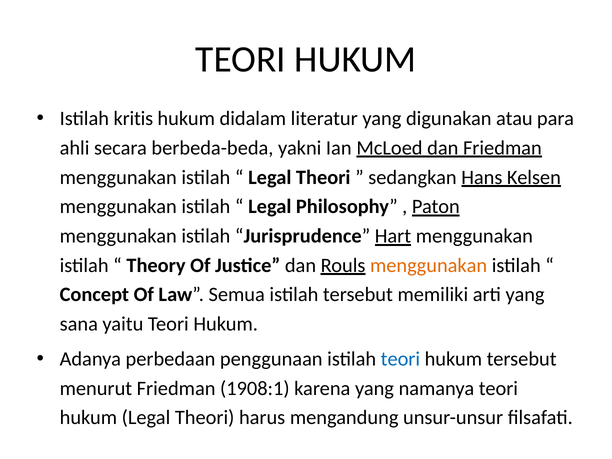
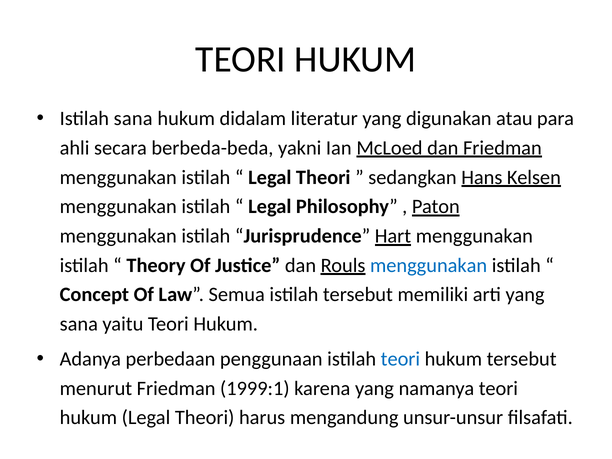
Istilah kritis: kritis -> sana
menggunakan at (429, 265) colour: orange -> blue
1908:1: 1908:1 -> 1999:1
